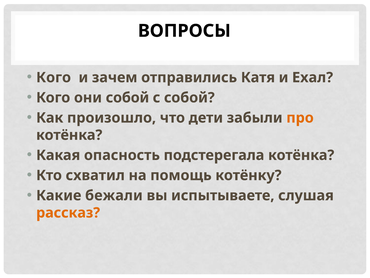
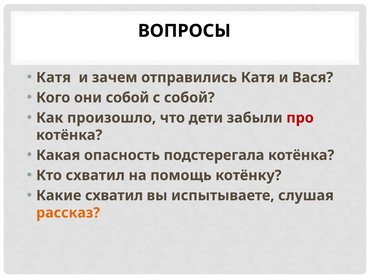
Кого at (54, 77): Кого -> Катя
Ехал: Ехал -> Вася
про colour: orange -> red
Какие бежали: бежали -> схватил
